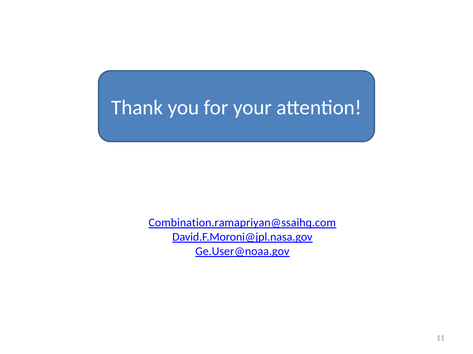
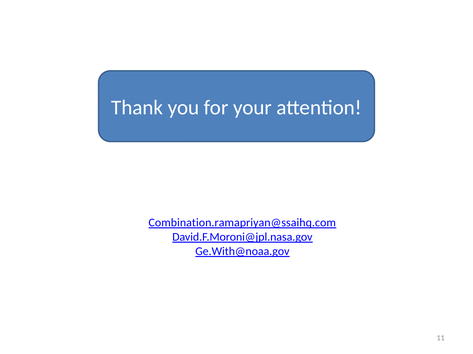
Ge.User@noaa.gov: Ge.User@noaa.gov -> Ge.With@noaa.gov
